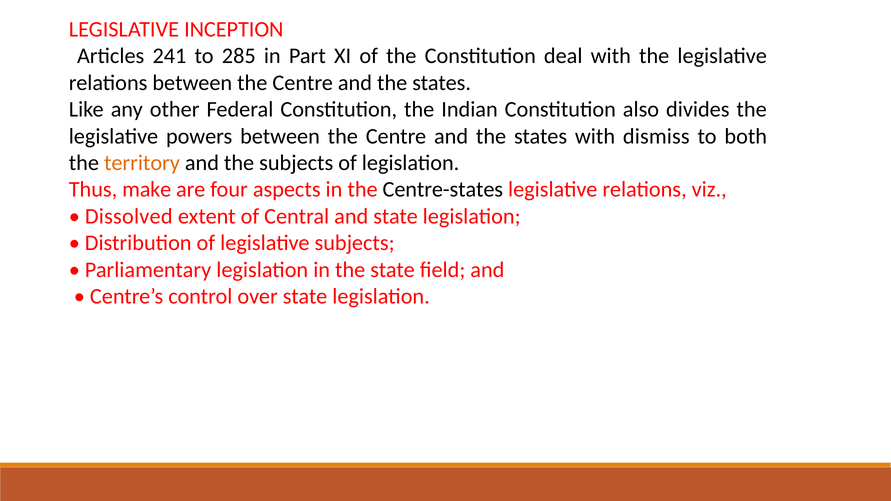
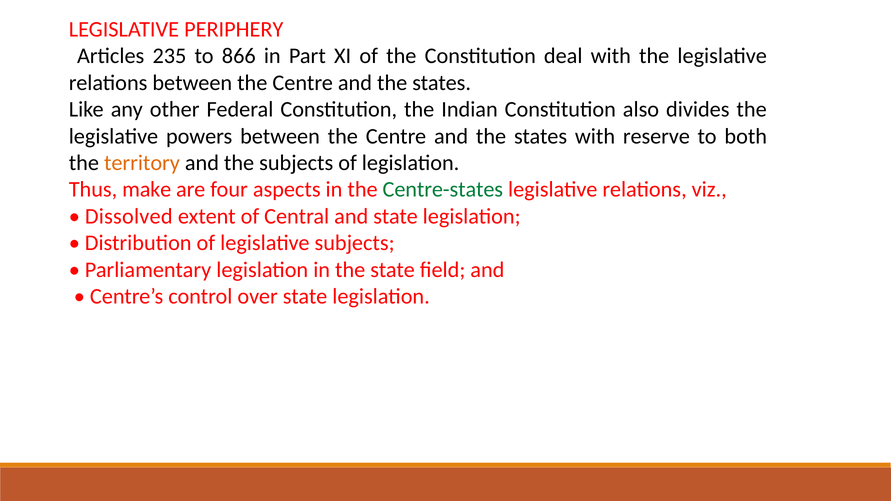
INCEPTION: INCEPTION -> PERIPHERY
241: 241 -> 235
285: 285 -> 866
dismiss: dismiss -> reserve
Centre-states colour: black -> green
